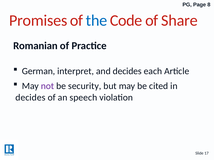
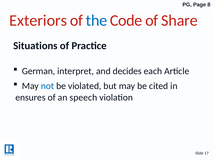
Promises: Promises -> Exteriors
Romanian: Romanian -> Situations
not colour: purple -> blue
security: security -> violated
decides at (30, 98): decides -> ensures
